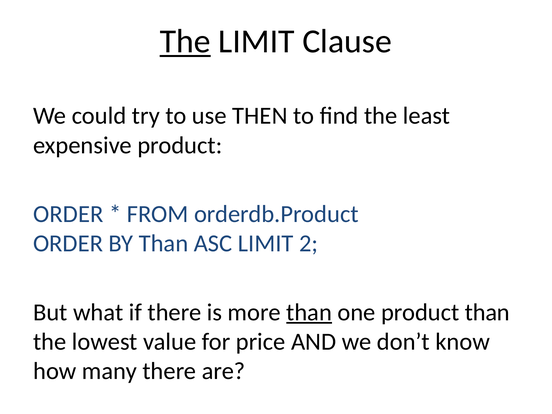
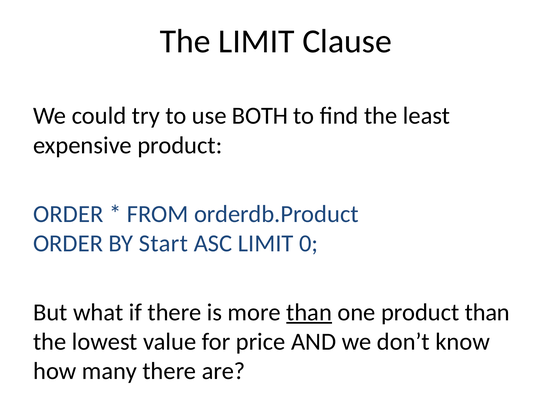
The at (185, 41) underline: present -> none
THEN: THEN -> BOTH
BY Than: Than -> Start
2: 2 -> 0
